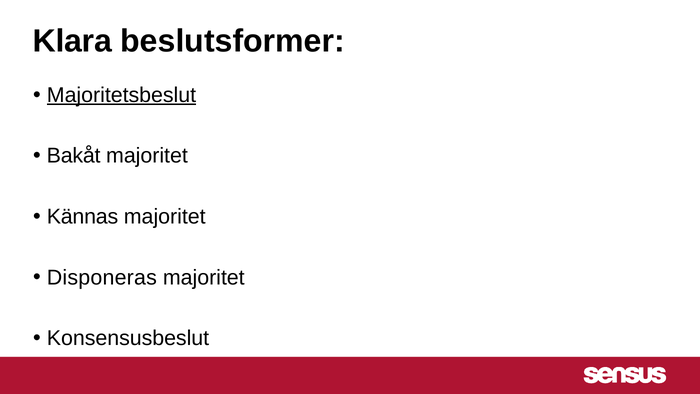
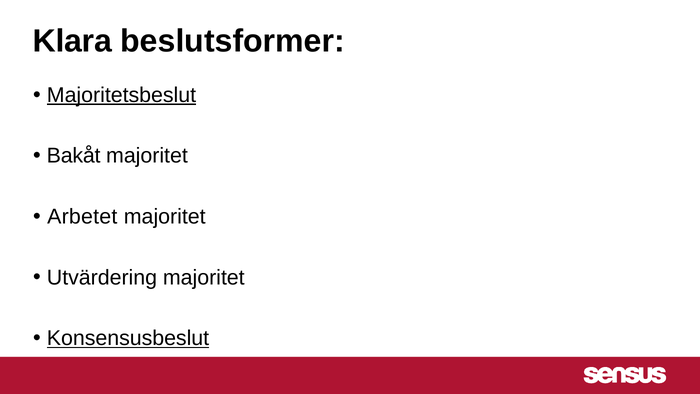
Kännas: Kännas -> Arbetet
Disponeras: Disponeras -> Utvärdering
Konsensusbeslut underline: none -> present
